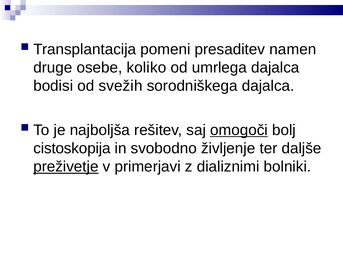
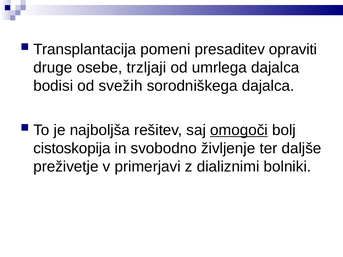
namen: namen -> opraviti
koliko: koliko -> trzljaji
preživetje underline: present -> none
